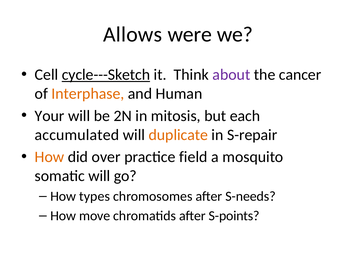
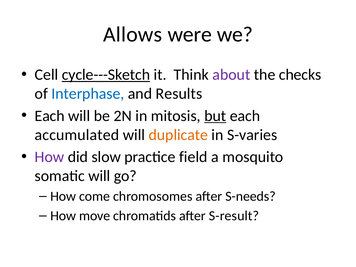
cancer: cancer -> checks
Interphase colour: orange -> blue
Human: Human -> Results
Your at (50, 116): Your -> Each
but underline: none -> present
S-repair: S-repair -> S-varies
How at (49, 157) colour: orange -> purple
over: over -> slow
types: types -> come
S-points: S-points -> S-result
